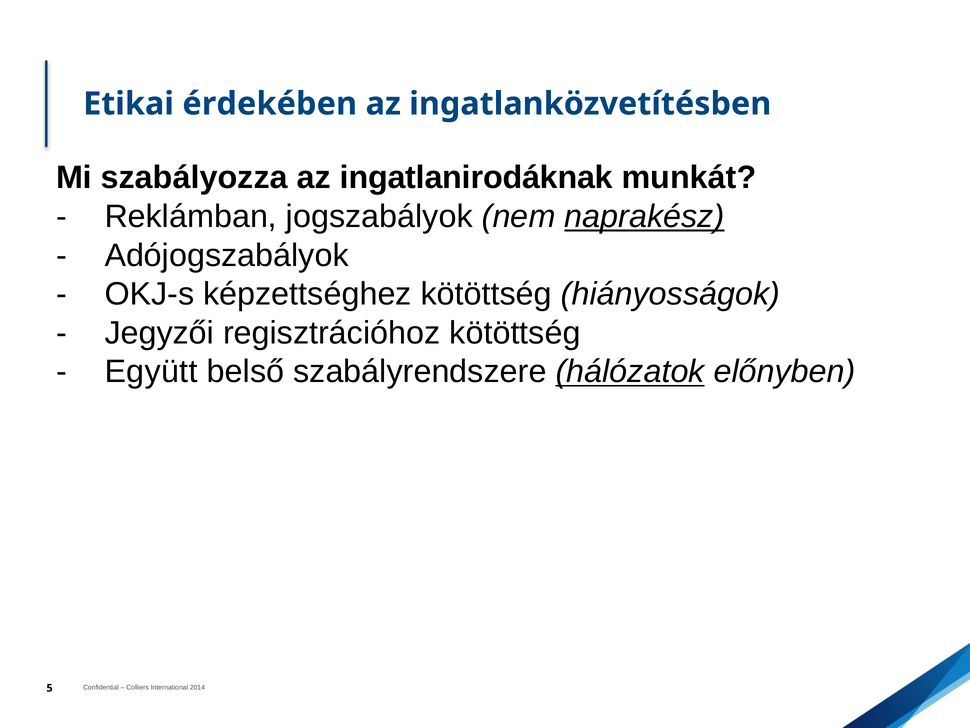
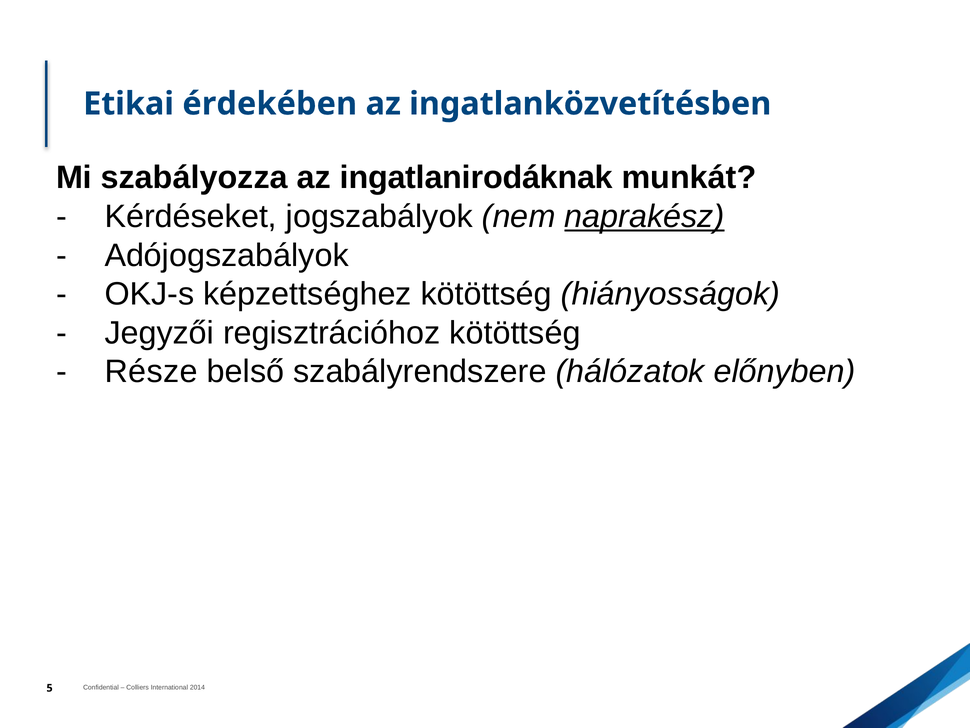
Reklámban: Reklámban -> Kérdéseket
Együtt: Együtt -> Része
hálózatok underline: present -> none
